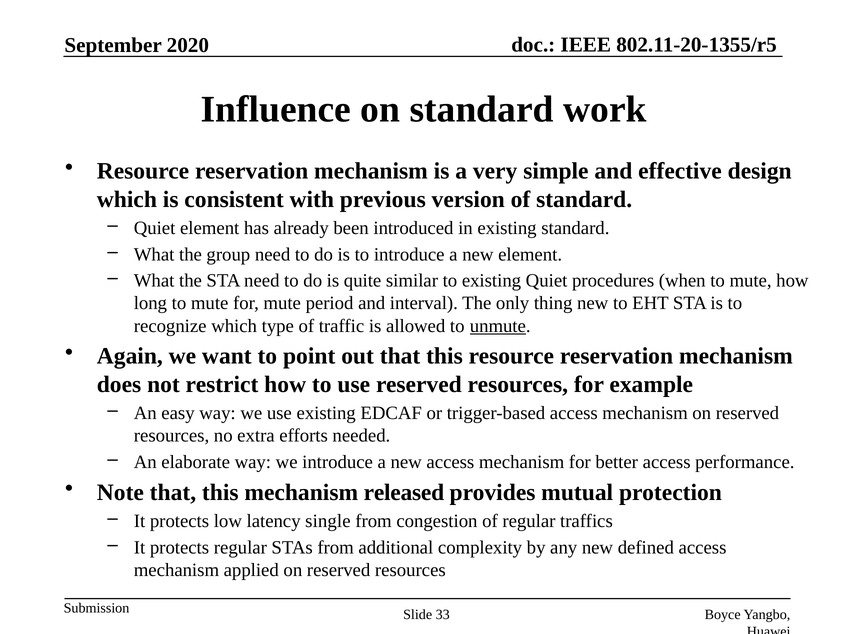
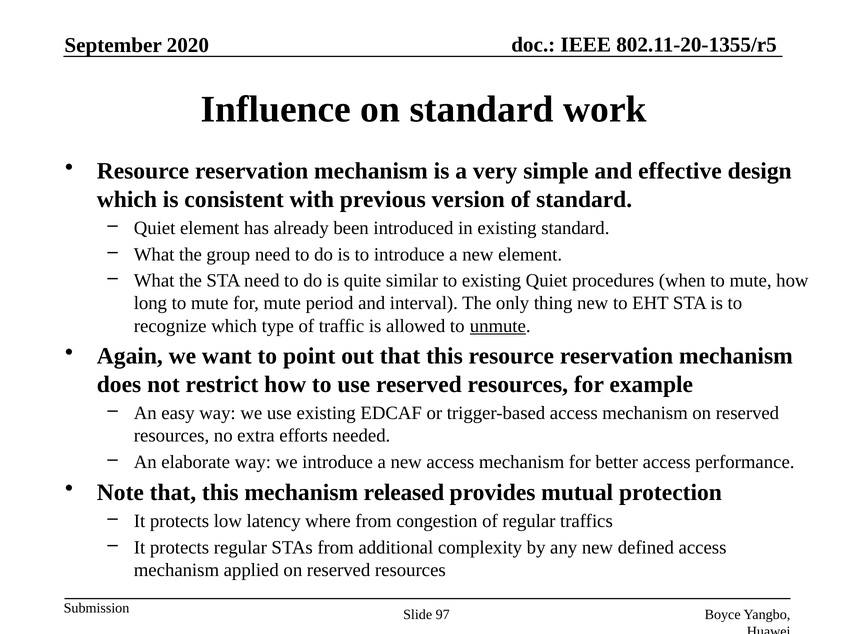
single: single -> where
33: 33 -> 97
